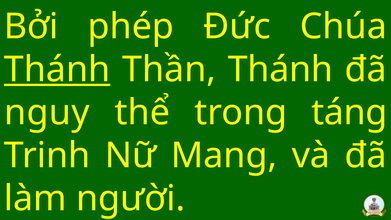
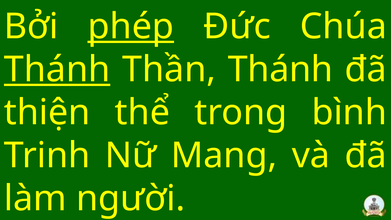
phép underline: none -> present
nguy: nguy -> thiện
táng: táng -> bình
